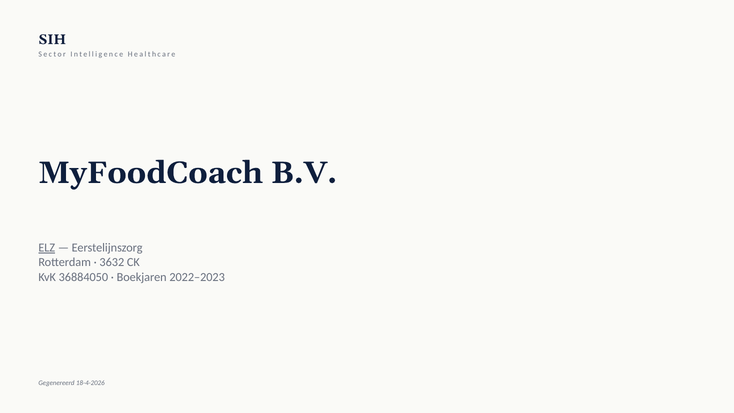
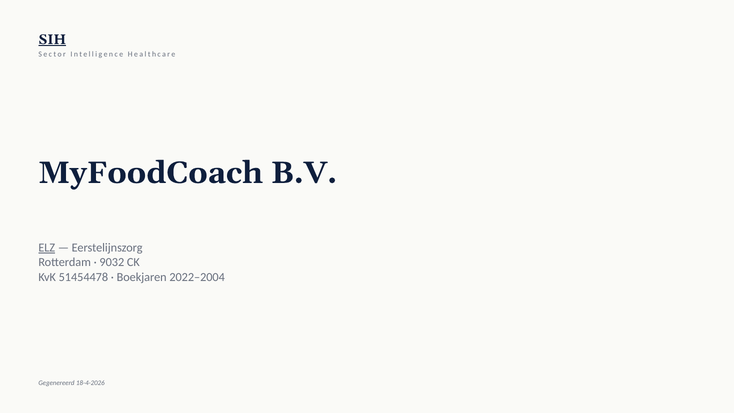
SIH underline: none -> present
3632: 3632 -> 9032
36884050: 36884050 -> 51454478
2022–2023: 2022–2023 -> 2022–2004
